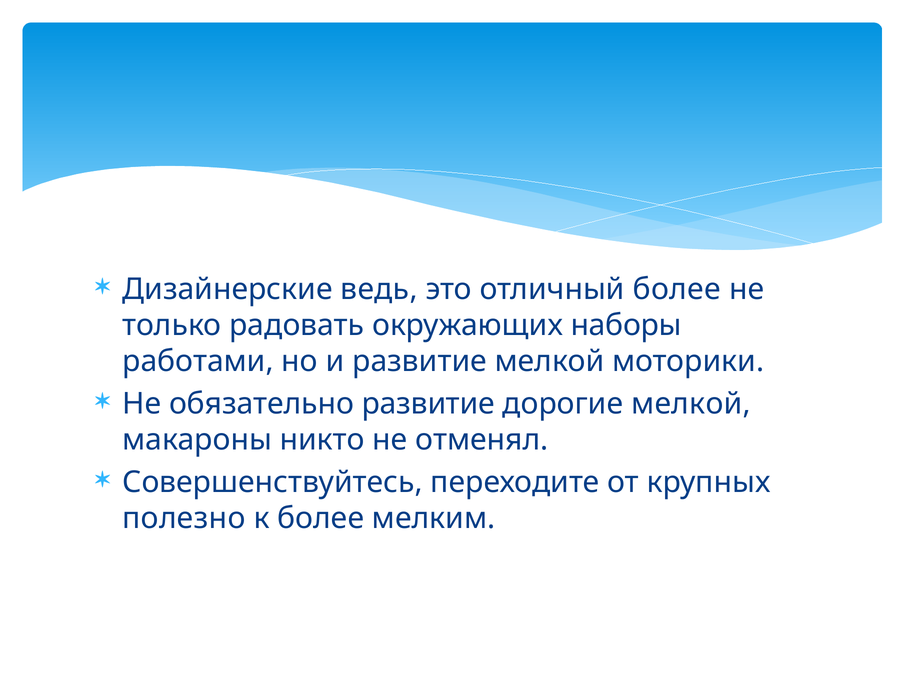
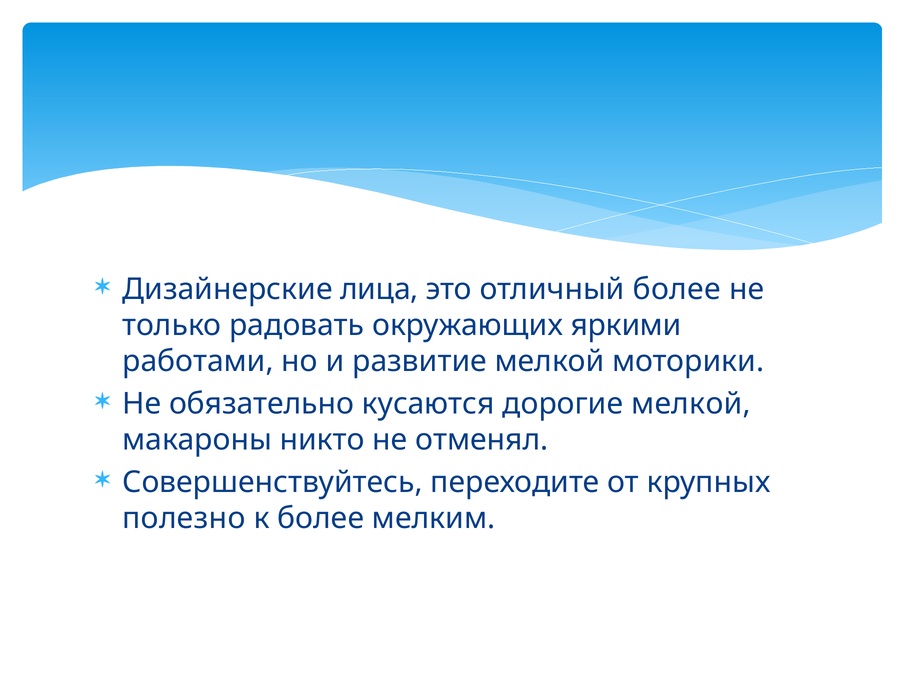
ведь: ведь -> лица
наборы: наборы -> яркими
обязательно развитие: развитие -> кусаются
